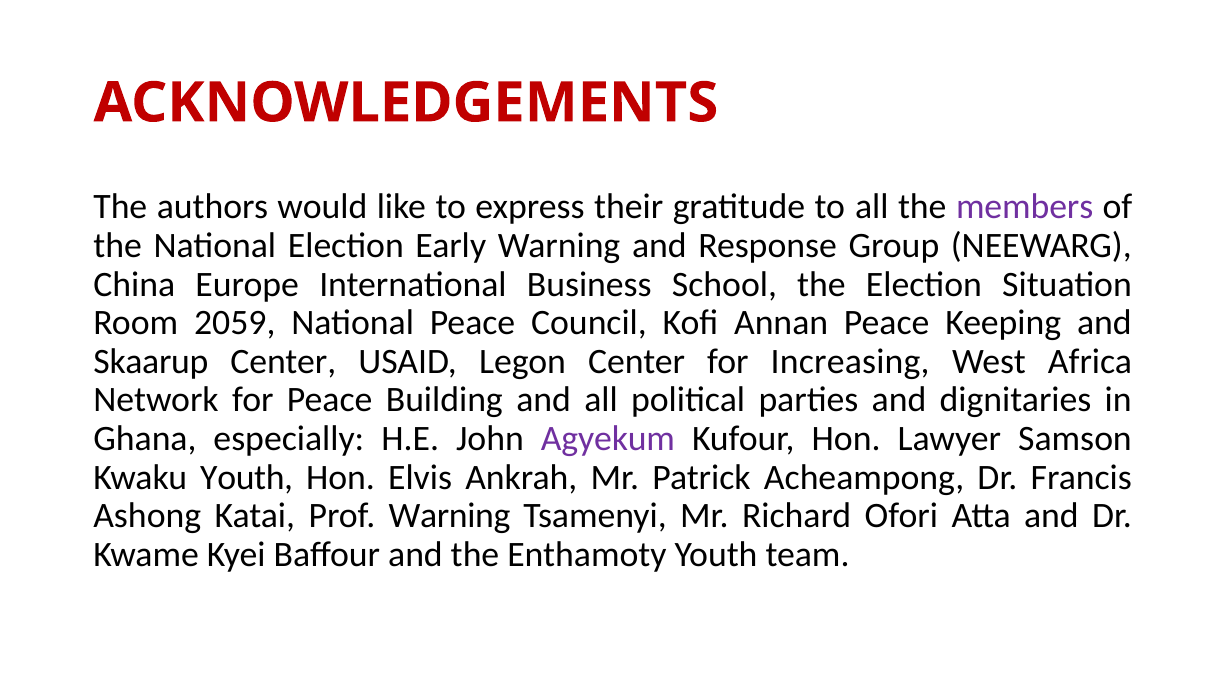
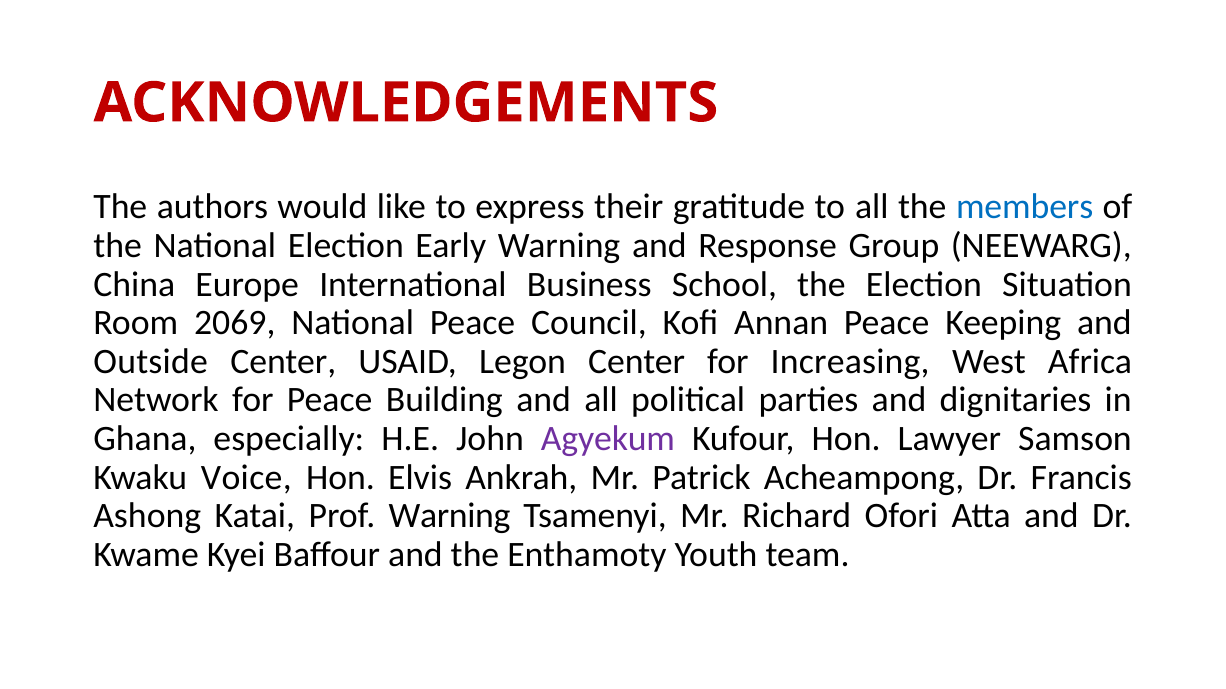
members colour: purple -> blue
2059: 2059 -> 2069
Skaarup: Skaarup -> Outside
Kwaku Youth: Youth -> Voice
